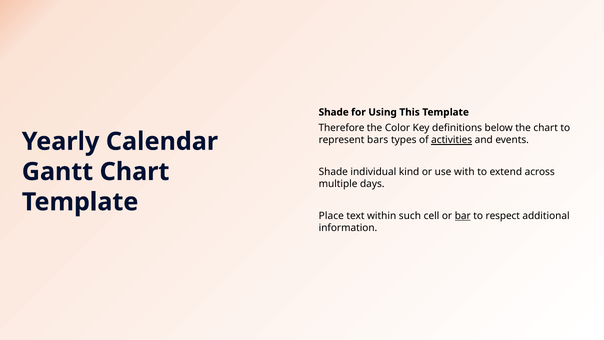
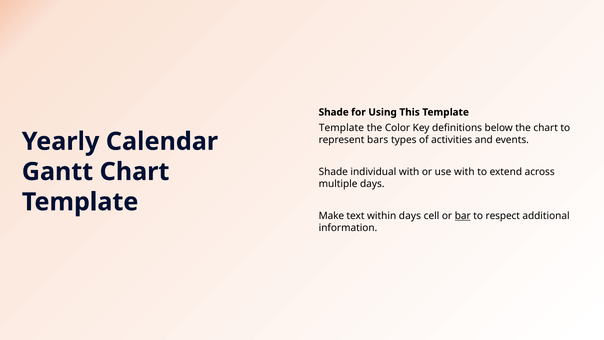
Therefore at (342, 128): Therefore -> Template
activities underline: present -> none
individual kind: kind -> with
Place: Place -> Make
within such: such -> days
